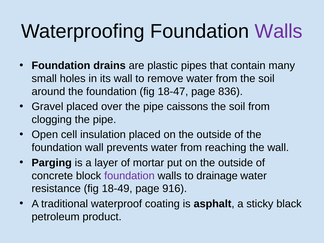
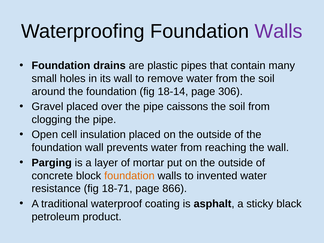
18-47: 18-47 -> 18-14
836: 836 -> 306
foundation at (129, 176) colour: purple -> orange
drainage: drainage -> invented
18-49: 18-49 -> 18-71
916: 916 -> 866
